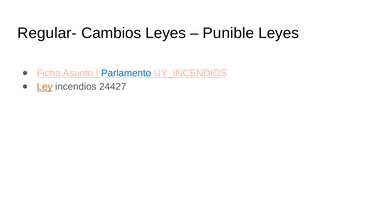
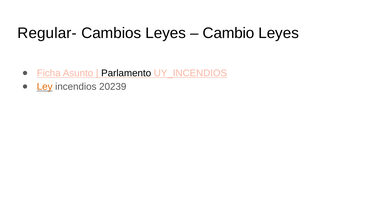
Punible: Punible -> Cambio
Parlamento colour: blue -> black
24427: 24427 -> 20239
